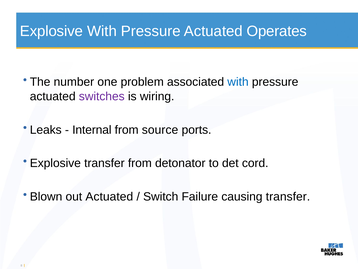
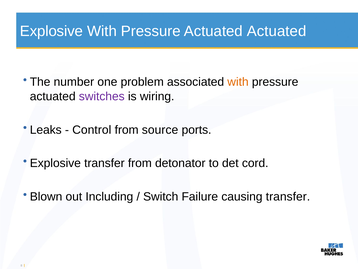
Actuated Operates: Operates -> Actuated
with at (238, 82) colour: blue -> orange
Internal: Internal -> Control
out Actuated: Actuated -> Including
